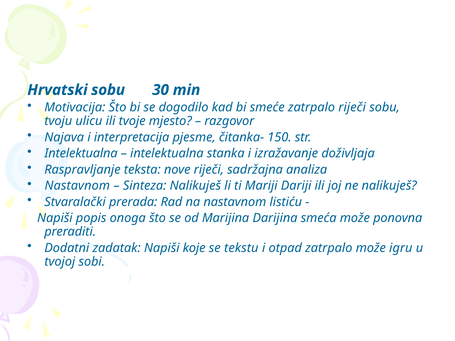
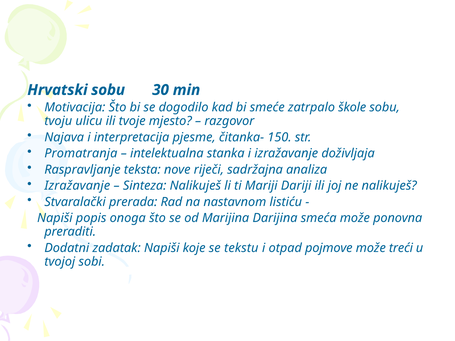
zatrpalo riječi: riječi -> škole
Intelektualna at (81, 154): Intelektualna -> Promatranja
Nastavnom at (77, 186): Nastavnom -> Izražavanje
otpad zatrpalo: zatrpalo -> pojmove
igru: igru -> treći
